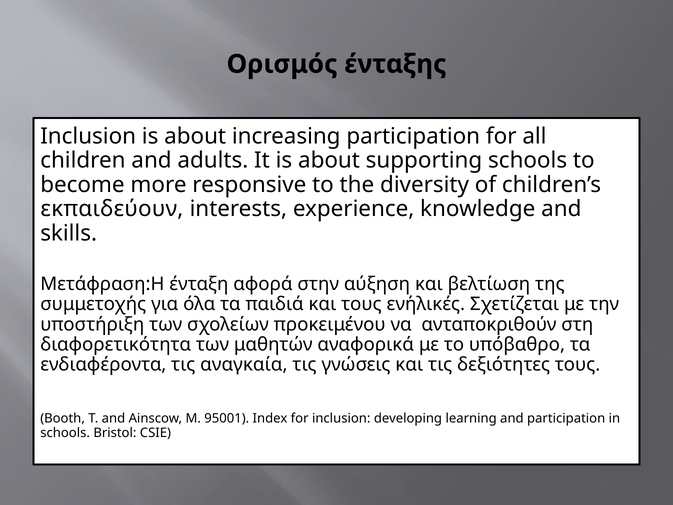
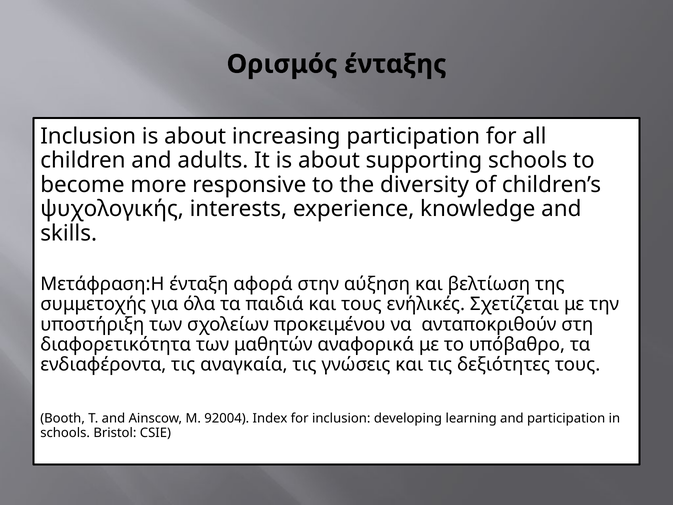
εκπαιδεύουν: εκπαιδεύουν -> ψυχολογικής
95001: 95001 -> 92004
